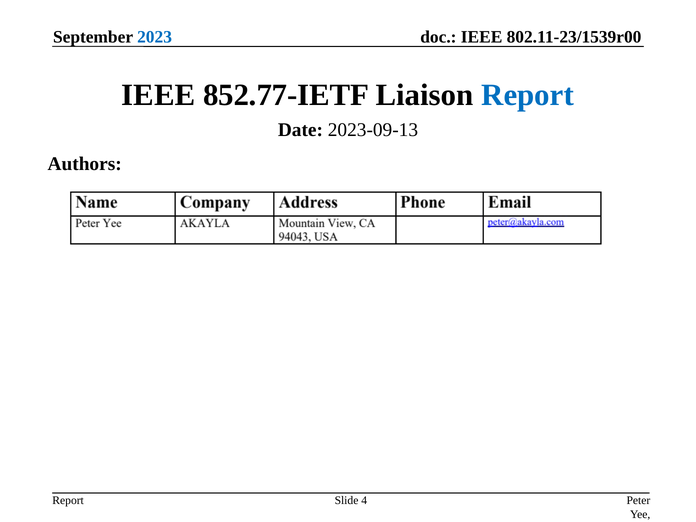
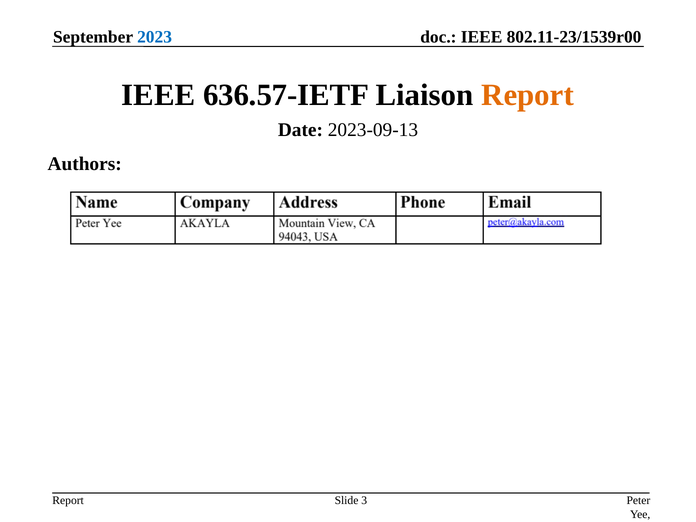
852.77-IETF: 852.77-IETF -> 636.57-IETF
Report at (528, 95) colour: blue -> orange
4: 4 -> 3
